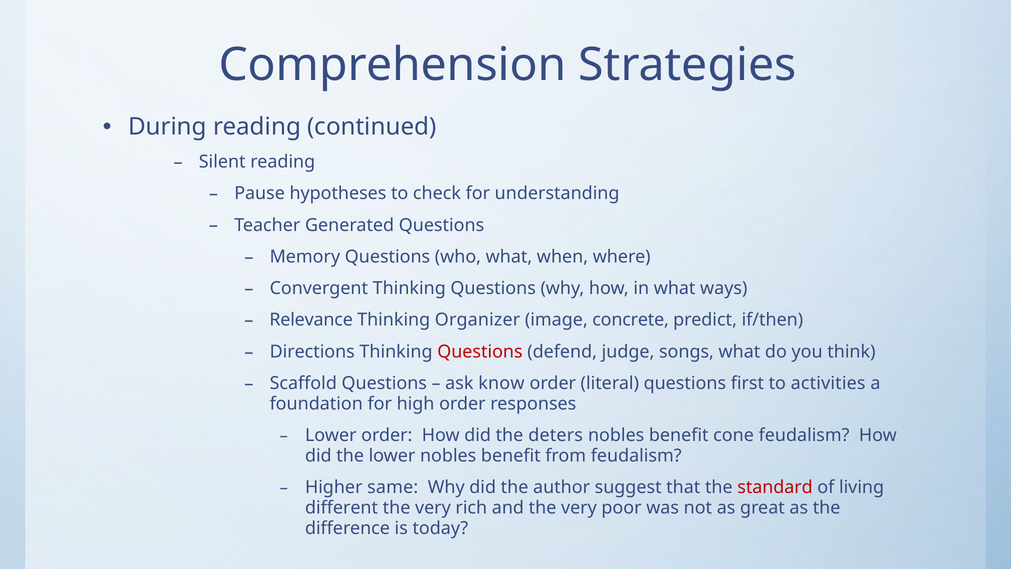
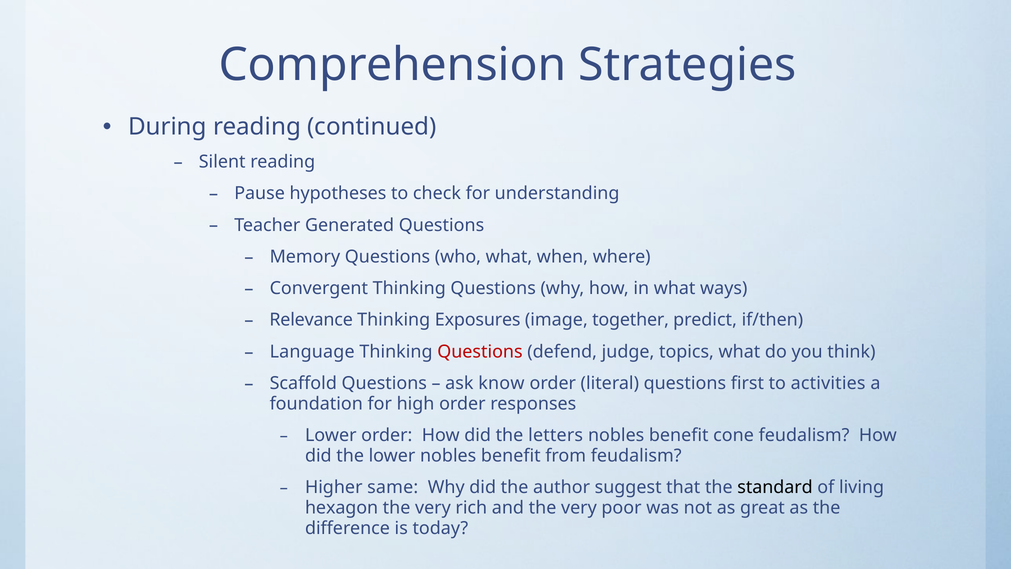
Organizer: Organizer -> Exposures
concrete: concrete -> together
Directions: Directions -> Language
songs: songs -> topics
deters: deters -> letters
standard colour: red -> black
different: different -> hexagon
